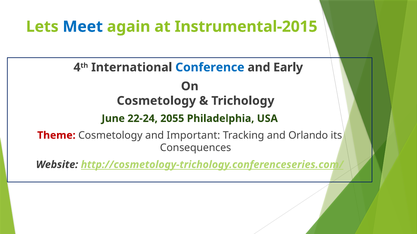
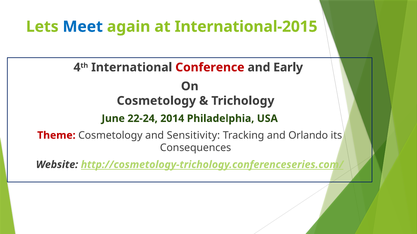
Instrumental-2015: Instrumental-2015 -> International-2015
Conference colour: blue -> red
2055: 2055 -> 2014
Important: Important -> Sensitivity
